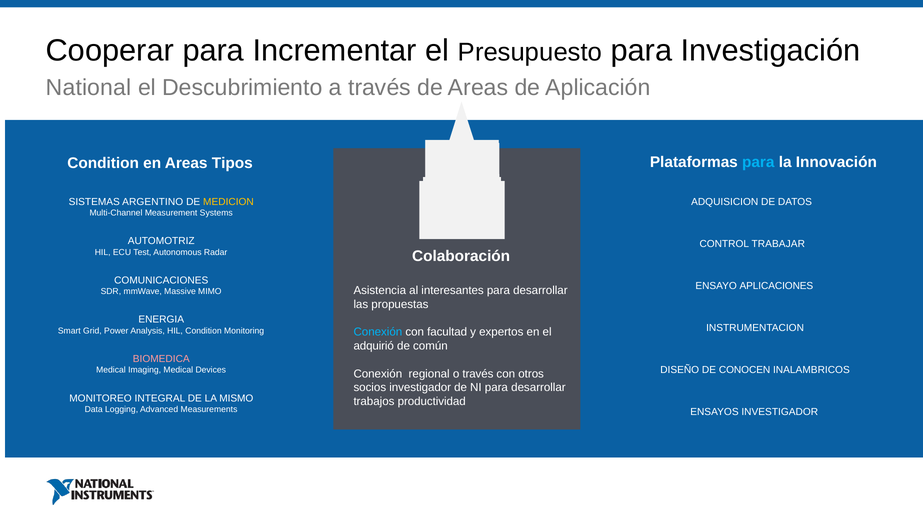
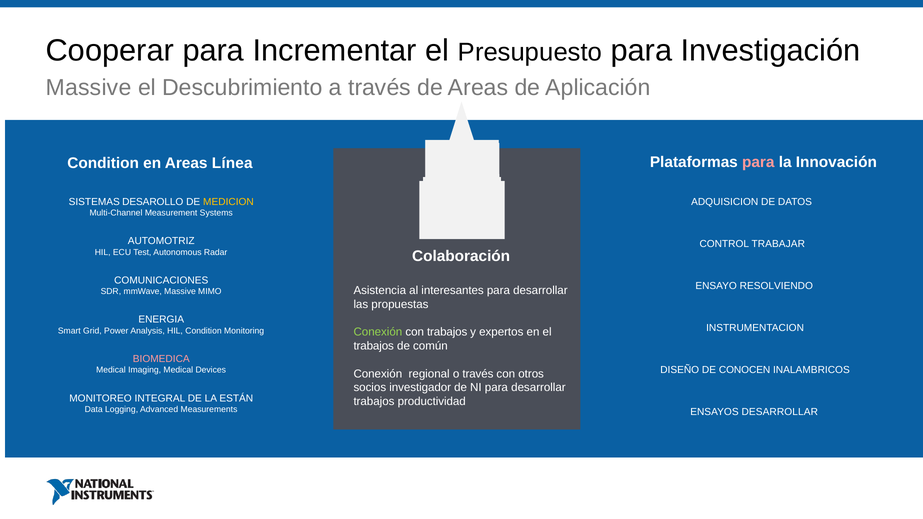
National at (89, 88): National -> Massive
para at (758, 162) colour: light blue -> pink
Tipos: Tipos -> Línea
ARGENTINO: ARGENTINO -> DESAROLLO
APLICACIONES: APLICACIONES -> RESOLVIENDO
Conexión at (378, 332) colour: light blue -> light green
con facultad: facultad -> trabajos
adquirió at (374, 346): adquirió -> trabajos
MISMO: MISMO -> ESTÁN
ENSAYOS INVESTIGADOR: INVESTIGADOR -> DESARROLLAR
